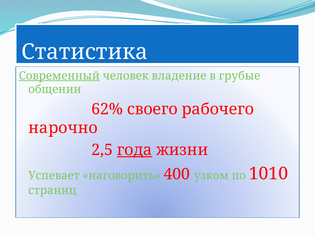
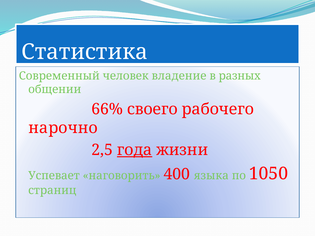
Современный underline: present -> none
грубые: грубые -> разных
62%: 62% -> 66%
узком: узком -> языка
1010: 1010 -> 1050
